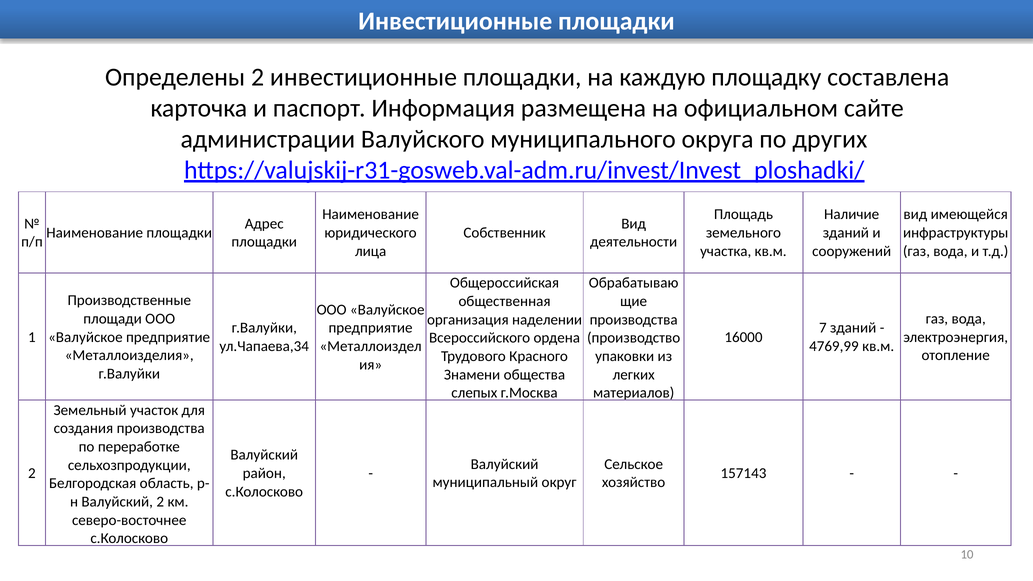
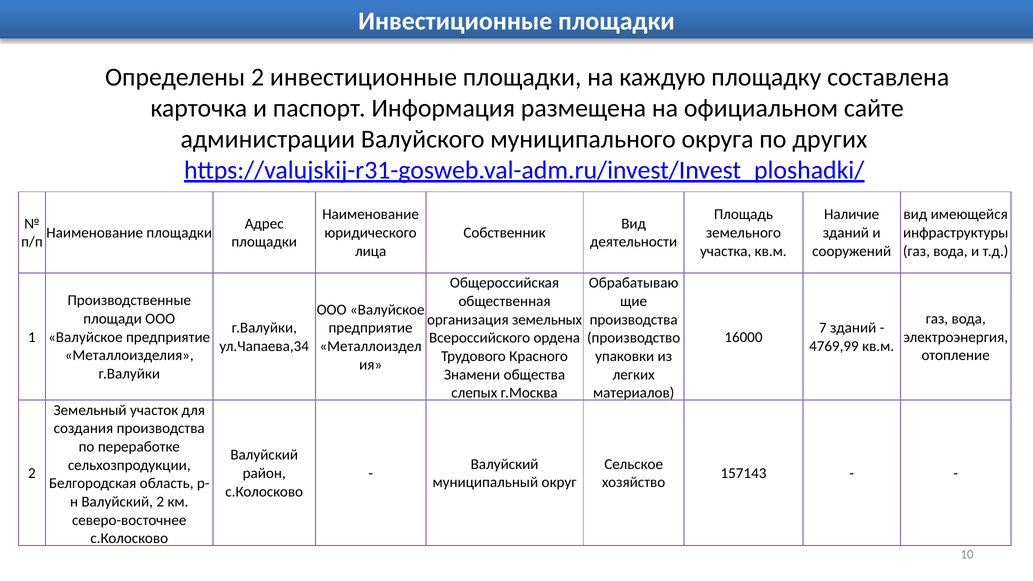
наделении: наделении -> земельных
